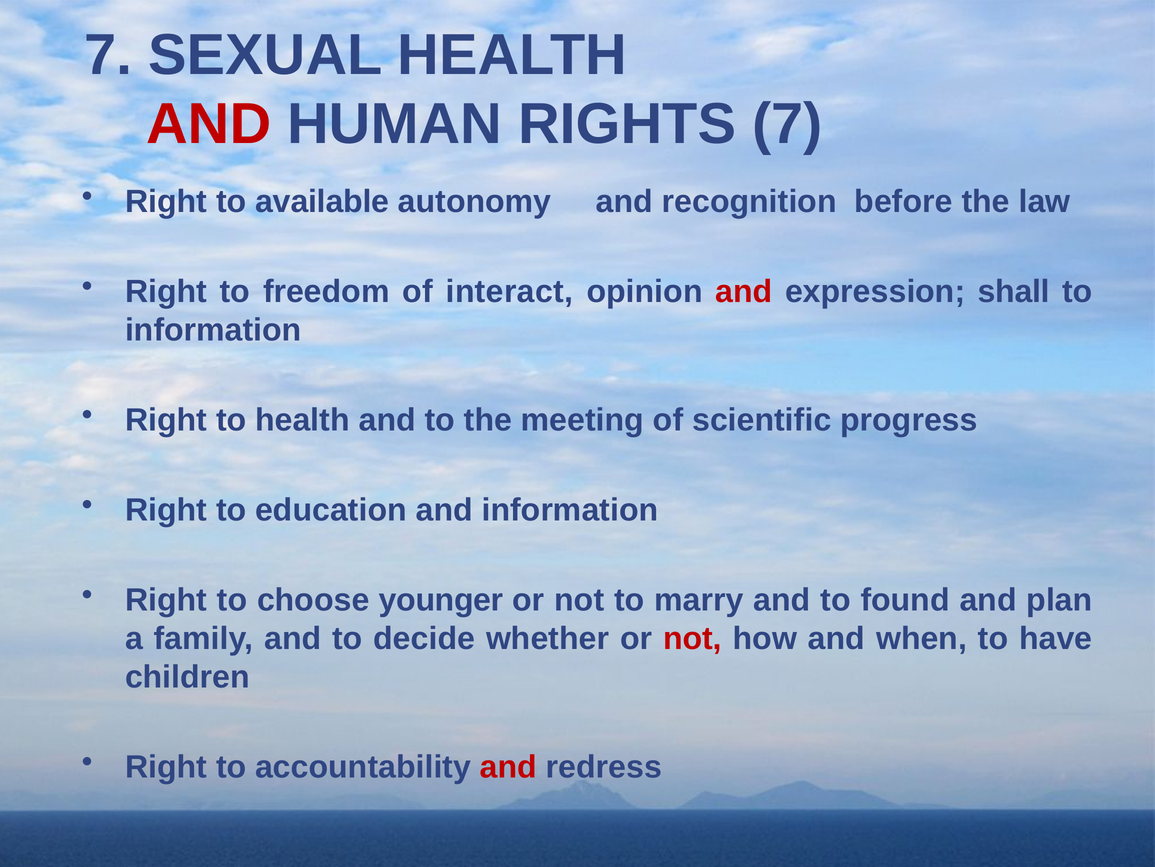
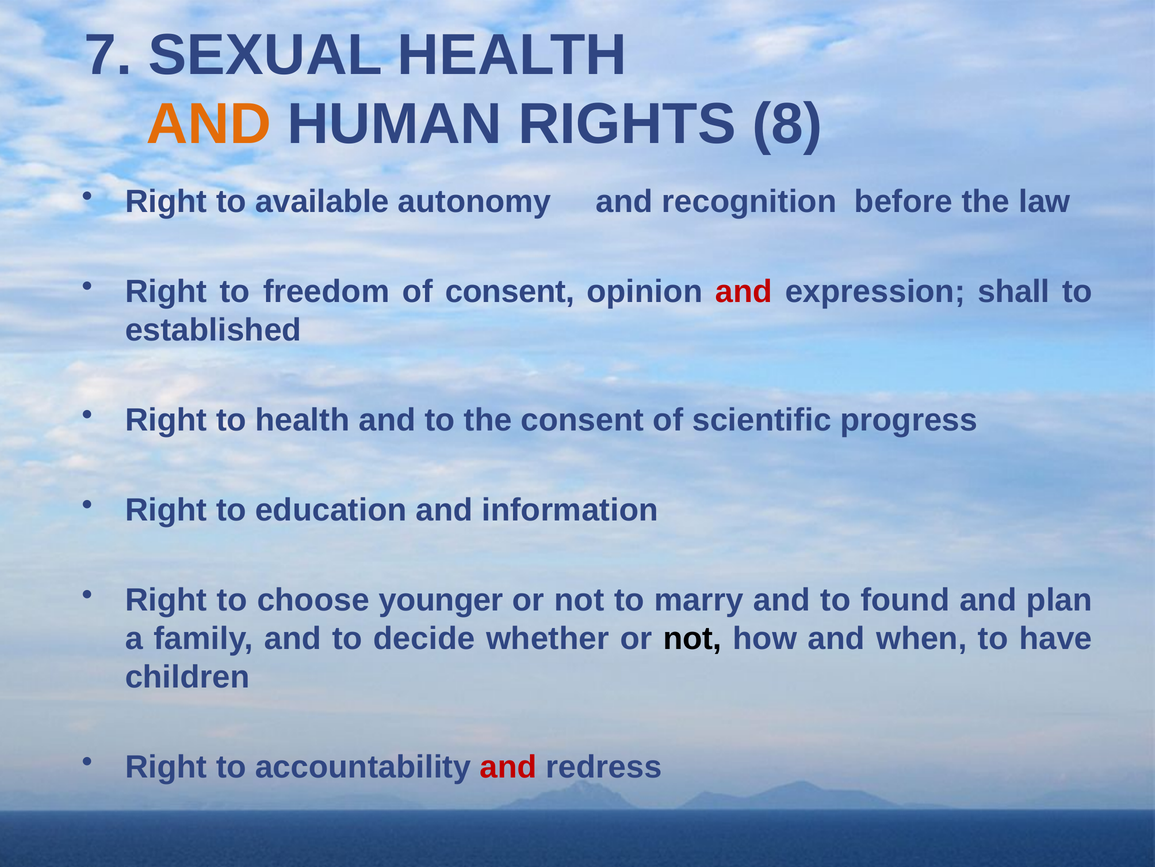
AND at (209, 124) colour: red -> orange
RIGHTS 7: 7 -> 8
of interact: interact -> consent
information at (213, 330): information -> established
the meeting: meeting -> consent
not at (693, 638) colour: red -> black
